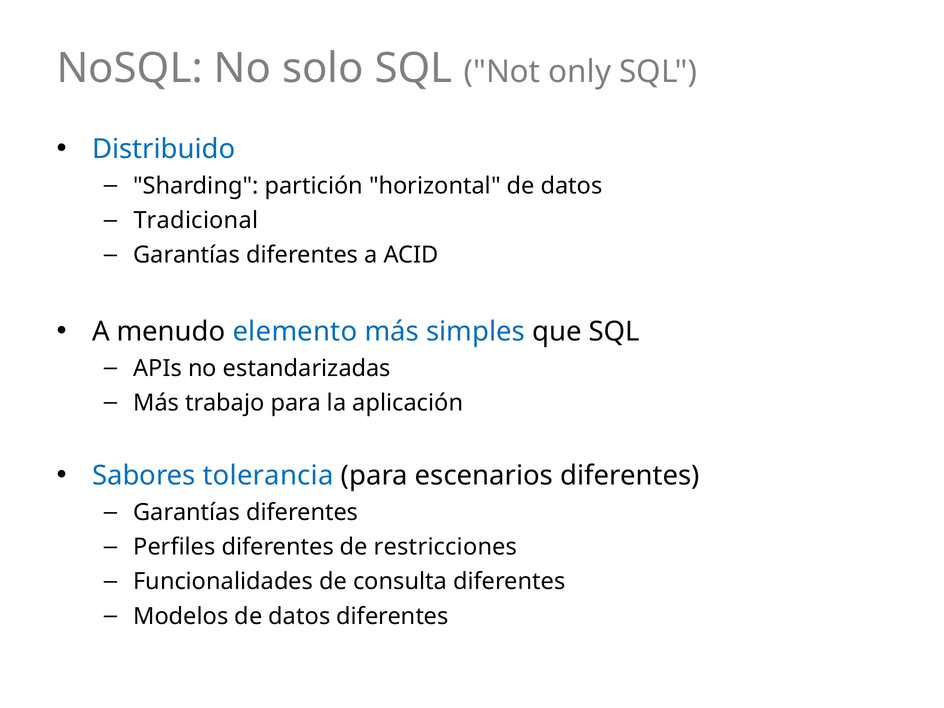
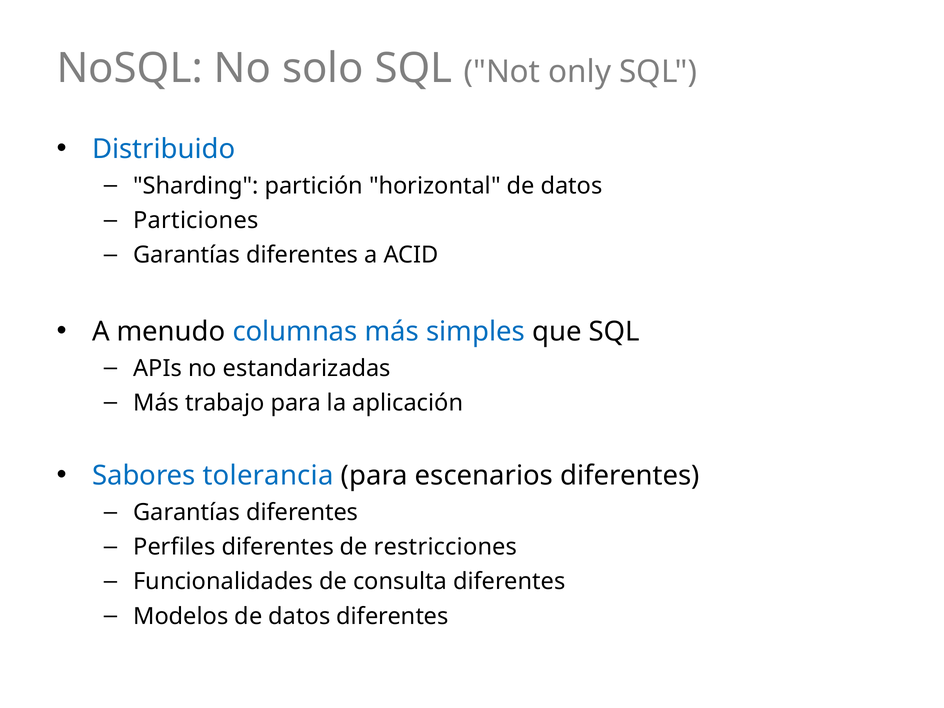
Tradicional: Tradicional -> Particiones
elemento: elemento -> columnas
